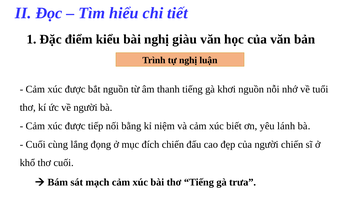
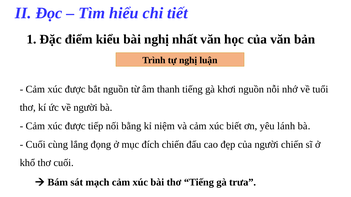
giàu: giàu -> nhất
